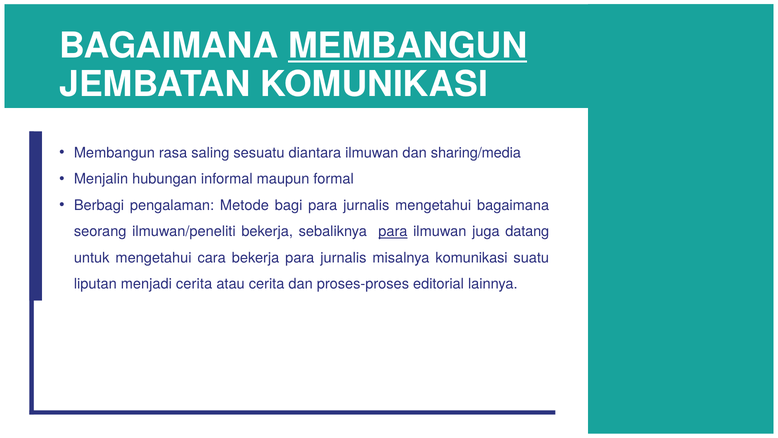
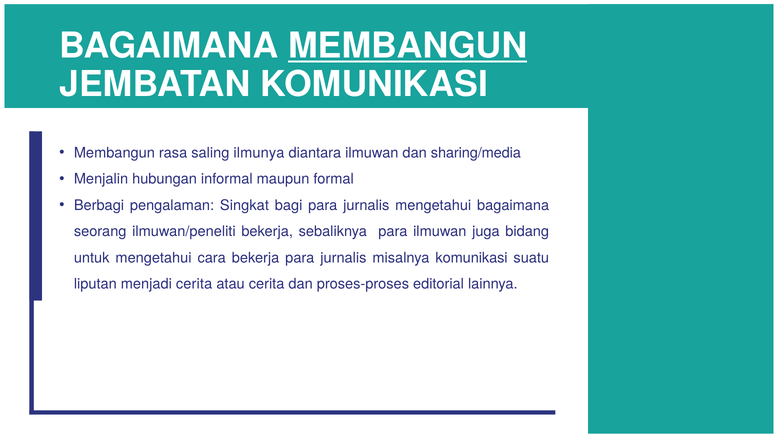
sesuatu: sesuatu -> ilmunya
Metode: Metode -> Singkat
para at (393, 231) underline: present -> none
datang: datang -> bidang
